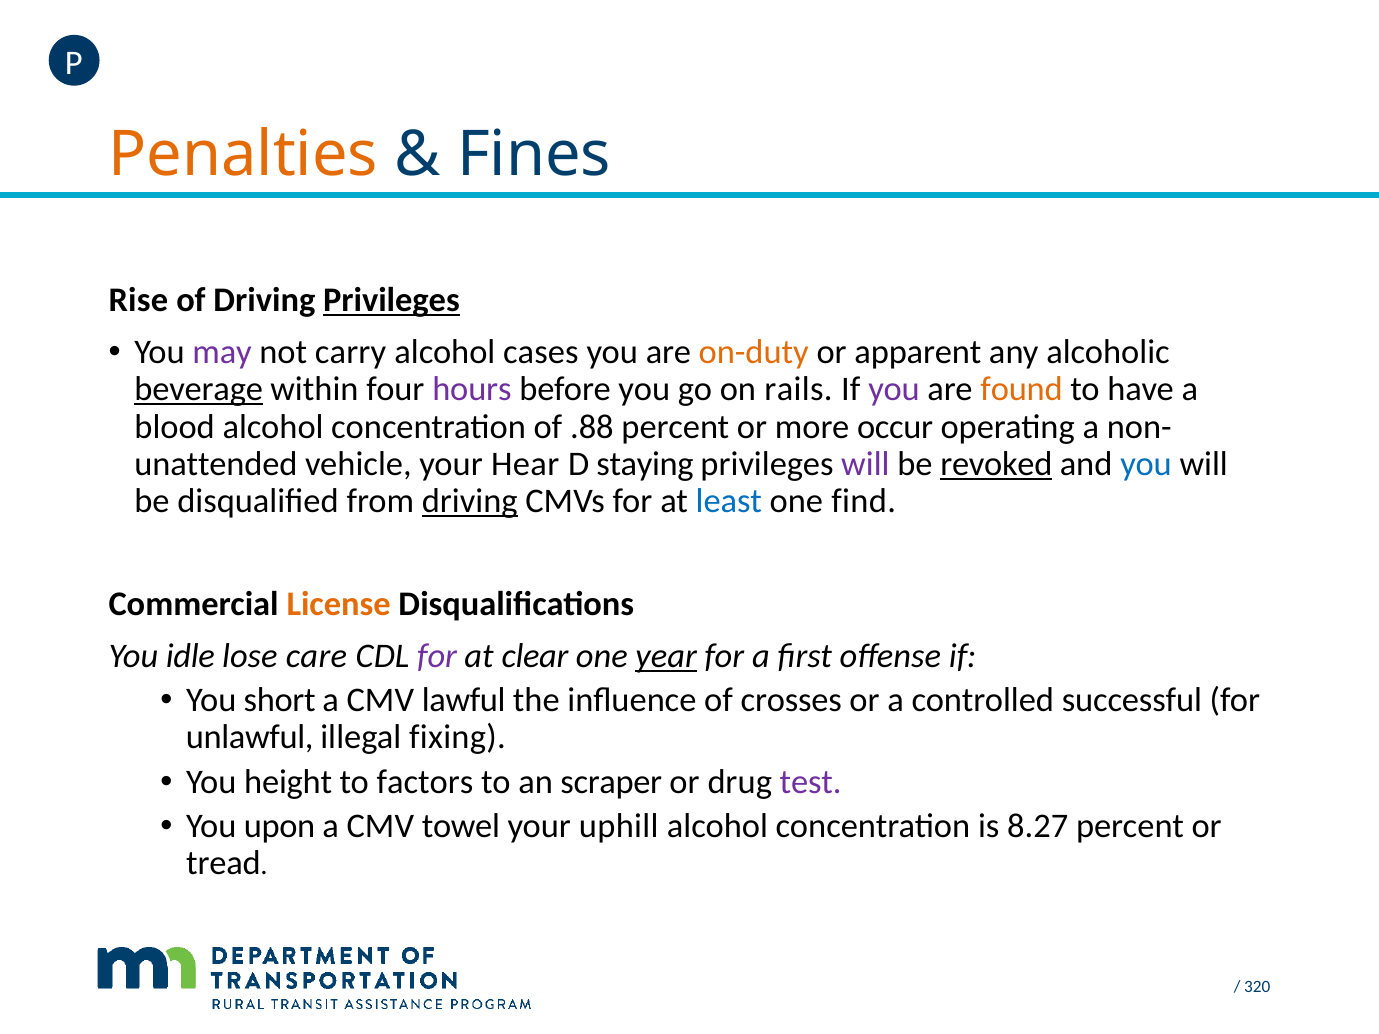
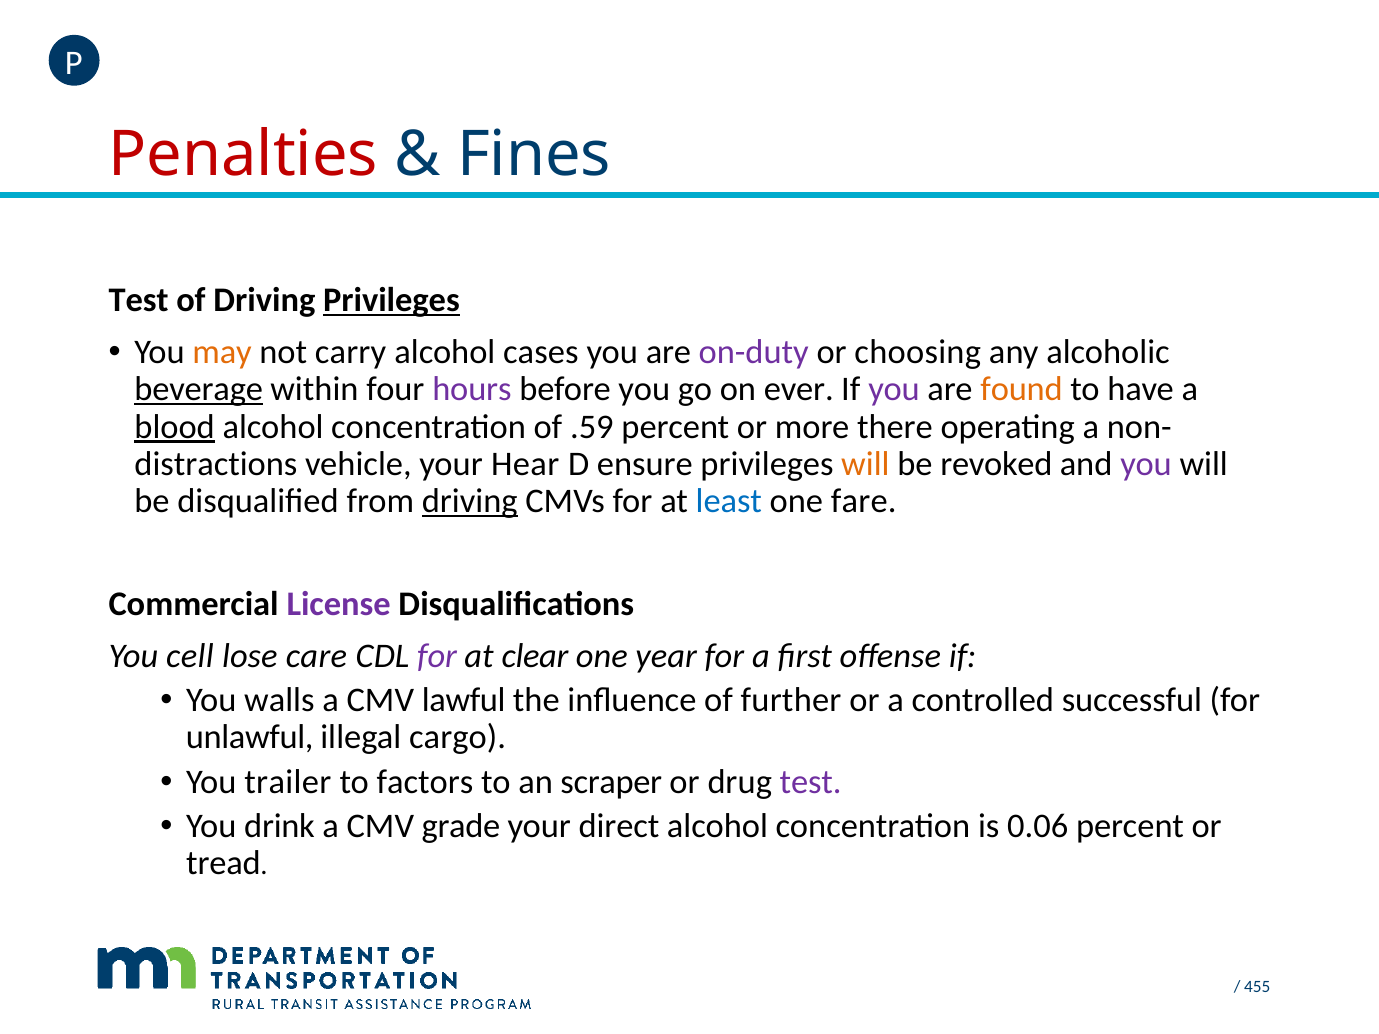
Penalties colour: orange -> red
Rise at (138, 301): Rise -> Test
may colour: purple -> orange
on-duty colour: orange -> purple
apparent: apparent -> choosing
rails: rails -> ever
blood underline: none -> present
.88: .88 -> .59
occur: occur -> there
unattended: unattended -> distractions
staying: staying -> ensure
will at (865, 464) colour: purple -> orange
revoked underline: present -> none
you at (1146, 464) colour: blue -> purple
find: find -> fare
License colour: orange -> purple
idle: idle -> cell
year underline: present -> none
short: short -> walls
crosses: crosses -> further
fixing: fixing -> cargo
height: height -> trailer
upon: upon -> drink
towel: towel -> grade
uphill: uphill -> direct
8.27: 8.27 -> 0.06
320: 320 -> 455
